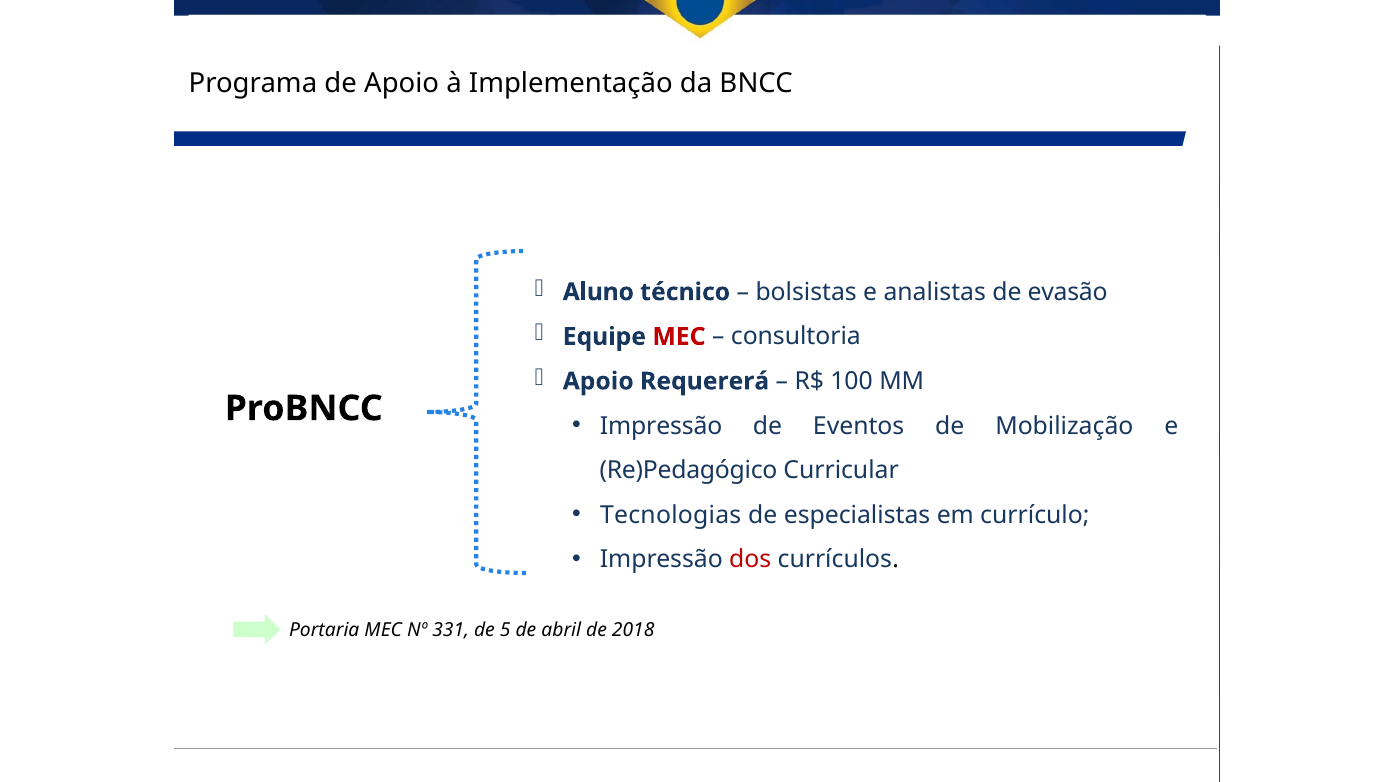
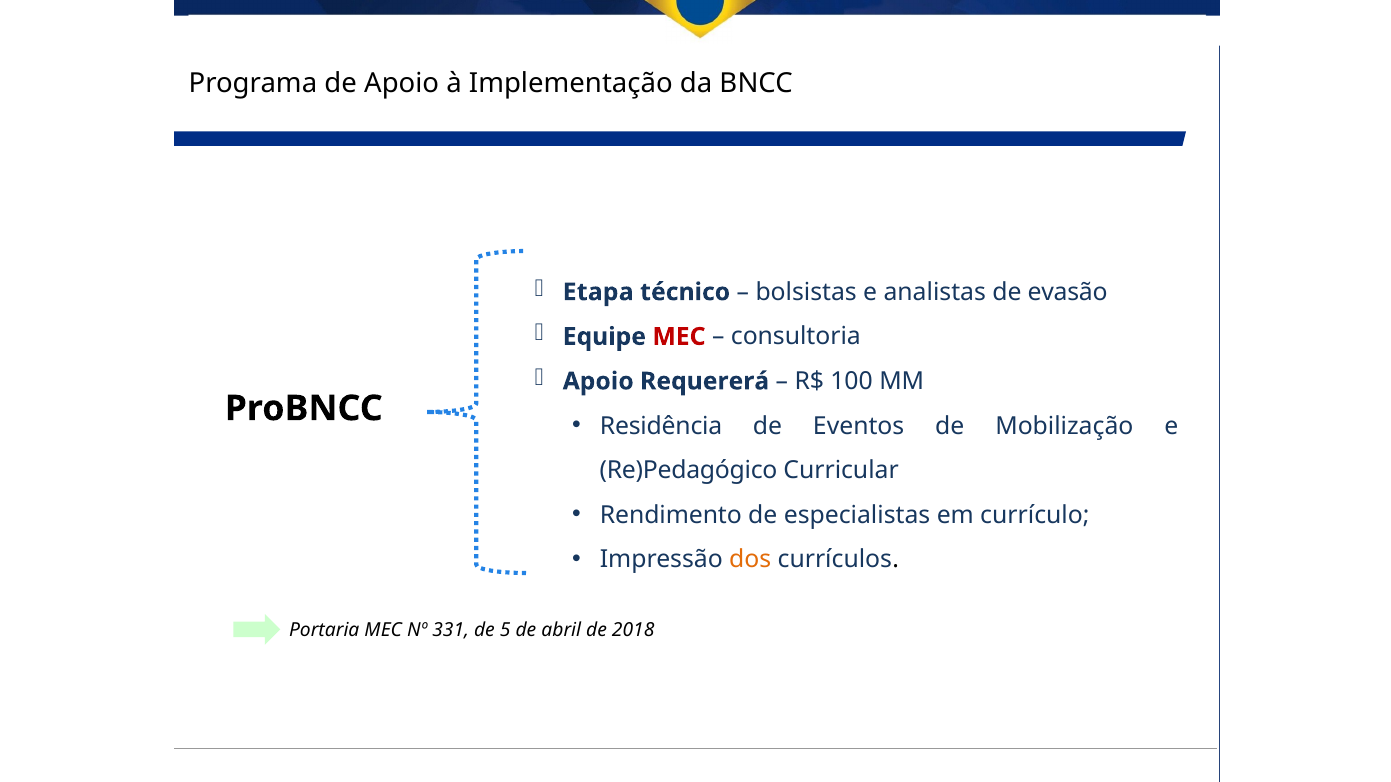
Aluno: Aluno -> Etapa
Impressão at (661, 426): Impressão -> Residência
Tecnologias: Tecnologias -> Rendimento
dos colour: red -> orange
